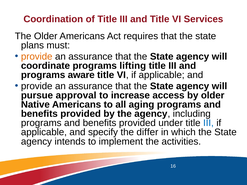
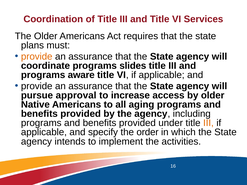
lifting: lifting -> slides
III at (208, 123) colour: blue -> orange
differ: differ -> order
